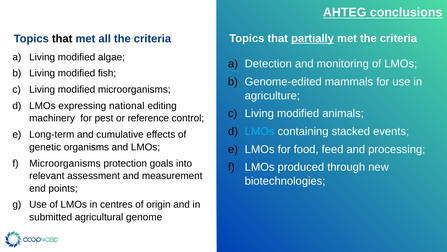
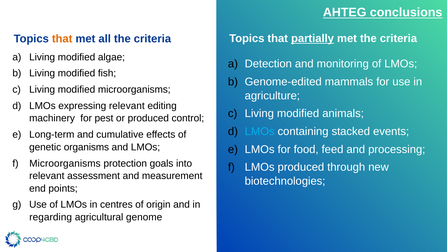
that at (62, 39) colour: black -> orange
expressing national: national -> relevant
or reference: reference -> produced
submitted: submitted -> regarding
